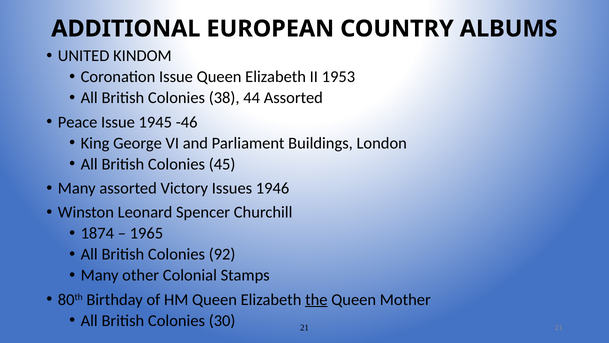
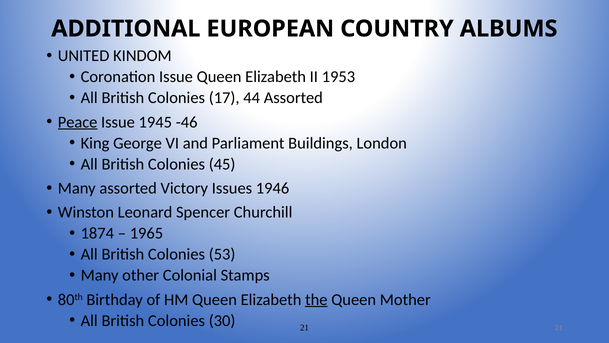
38: 38 -> 17
Peace underline: none -> present
92: 92 -> 53
